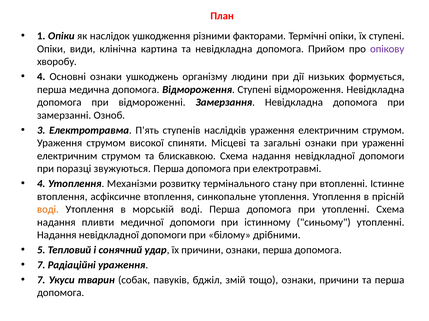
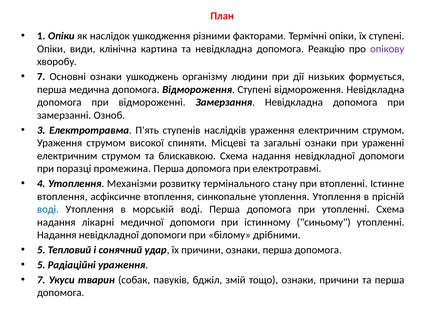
Прийом: Прийом -> Реакцію
4 at (41, 77): 4 -> 7
звужуються: звужуються -> промежина
воді at (48, 210) colour: orange -> blue
пливти: пливти -> лікарні
7 at (41, 266): 7 -> 5
